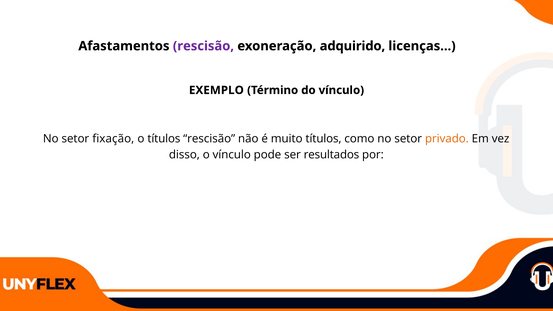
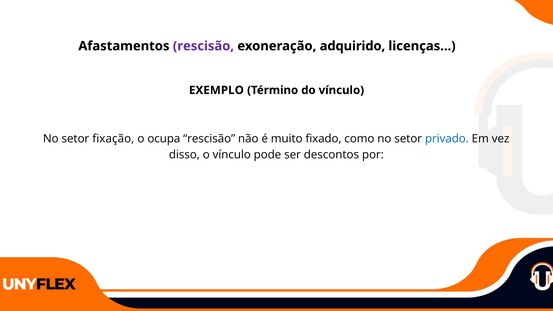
o títulos: títulos -> ocupa
muito títulos: títulos -> fixado
privado colour: orange -> blue
resultados: resultados -> descontos
